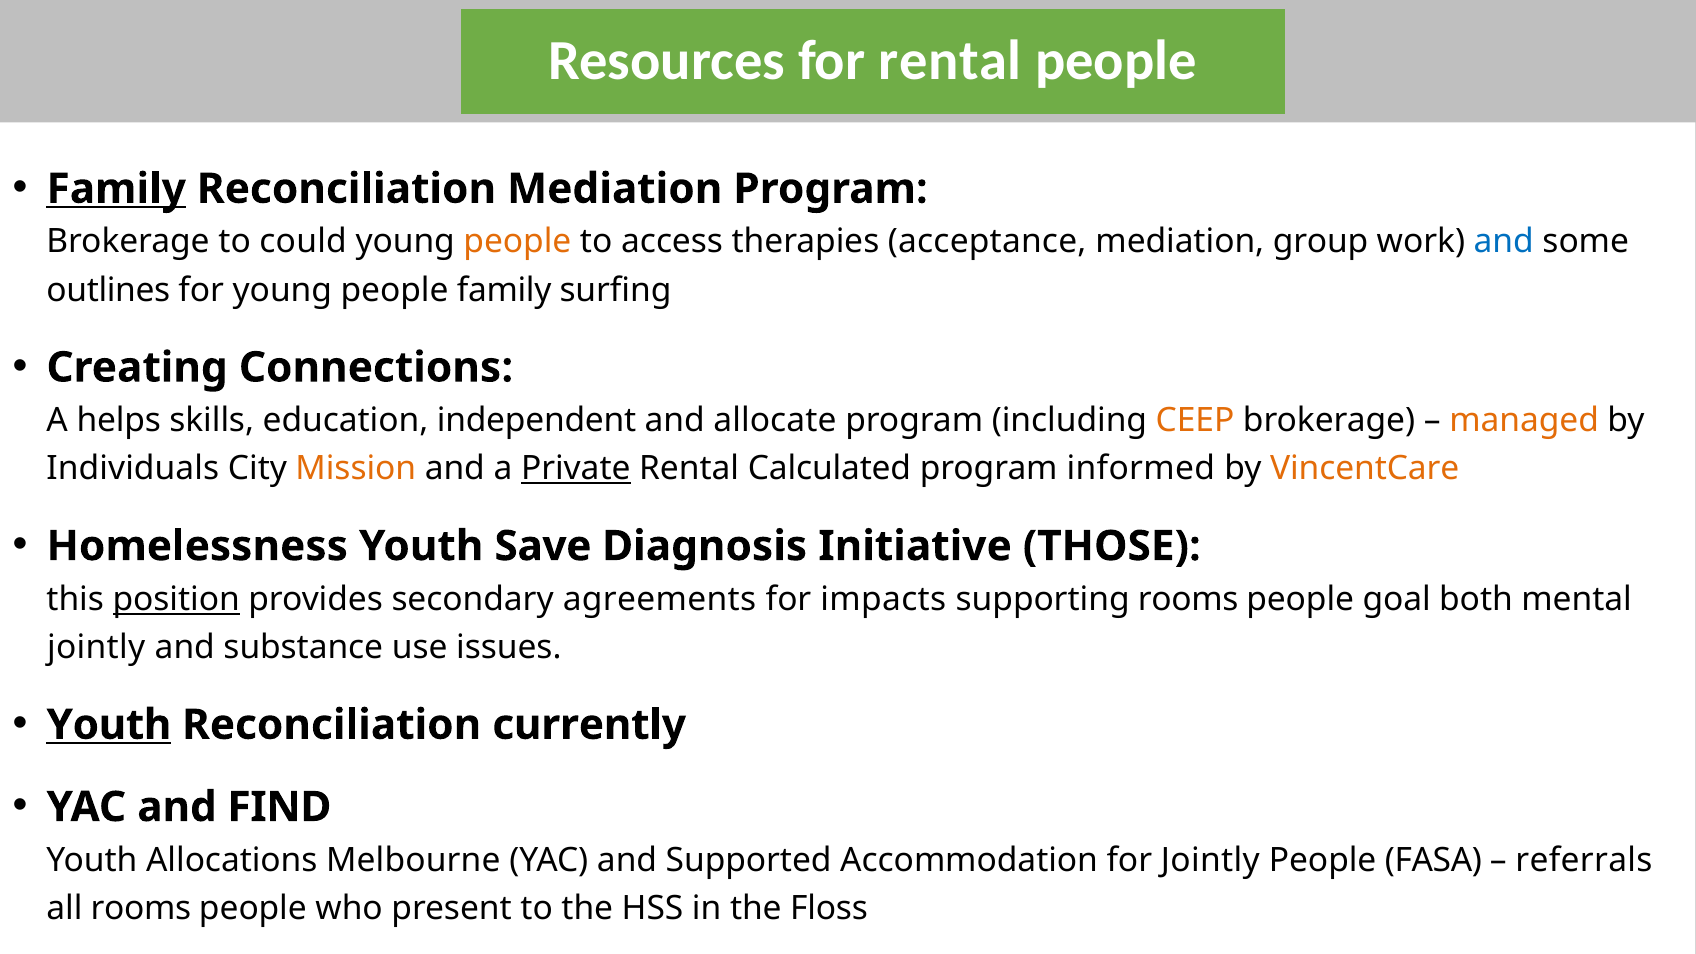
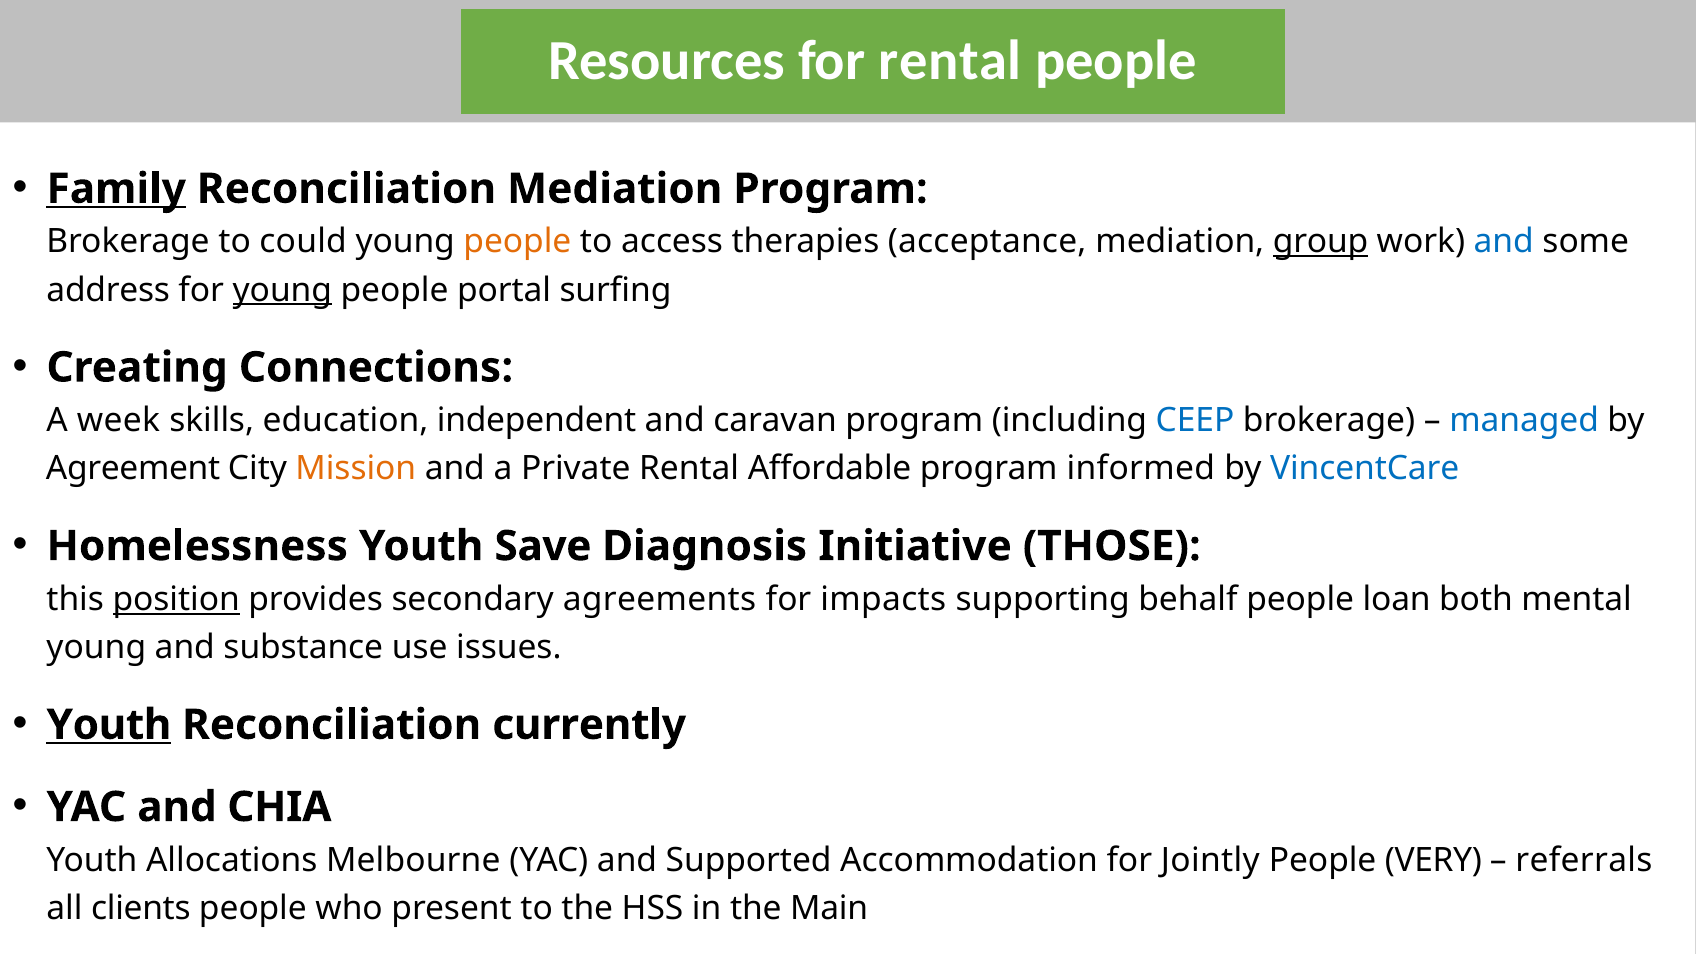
group underline: none -> present
outlines: outlines -> address
young at (282, 290) underline: none -> present
people family: family -> portal
helps: helps -> week
allocate: allocate -> caravan
CEEP colour: orange -> blue
managed colour: orange -> blue
Individuals: Individuals -> Agreement
Private underline: present -> none
Calculated: Calculated -> Affordable
VincentCare colour: orange -> blue
supporting rooms: rooms -> behalf
goal: goal -> loan
jointly at (96, 647): jointly -> young
FIND: FIND -> CHIA
FASA: FASA -> VERY
all rooms: rooms -> clients
Floss: Floss -> Main
